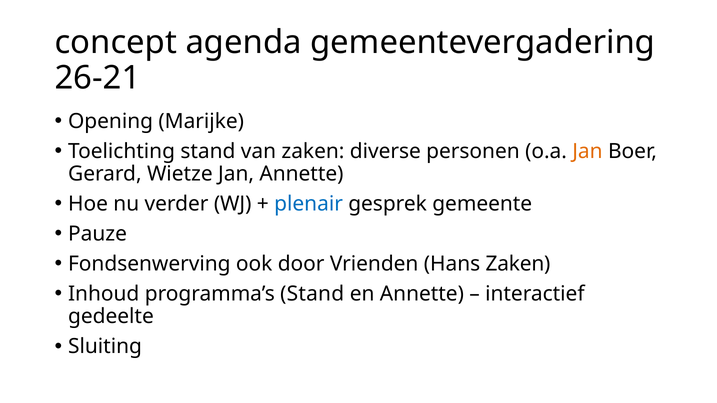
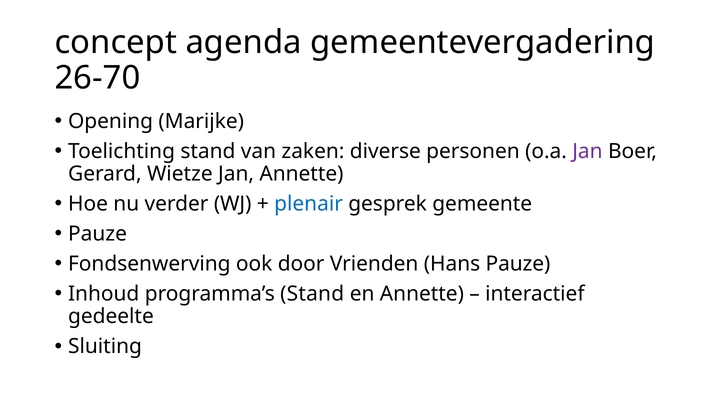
26-21: 26-21 -> 26-70
Jan at (587, 151) colour: orange -> purple
Hans Zaken: Zaken -> Pauze
